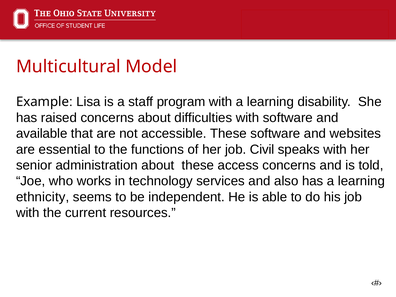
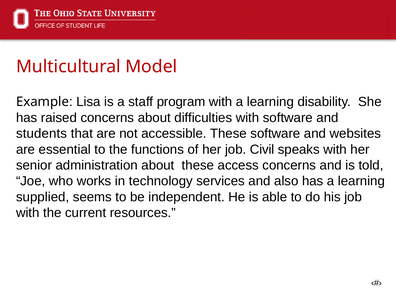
available: available -> students
ethnicity: ethnicity -> supplied
